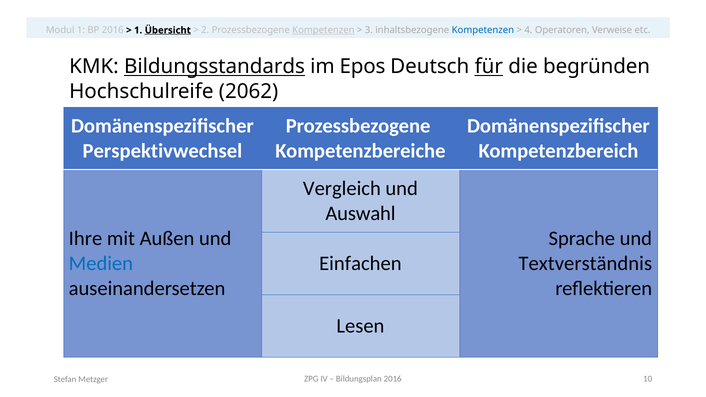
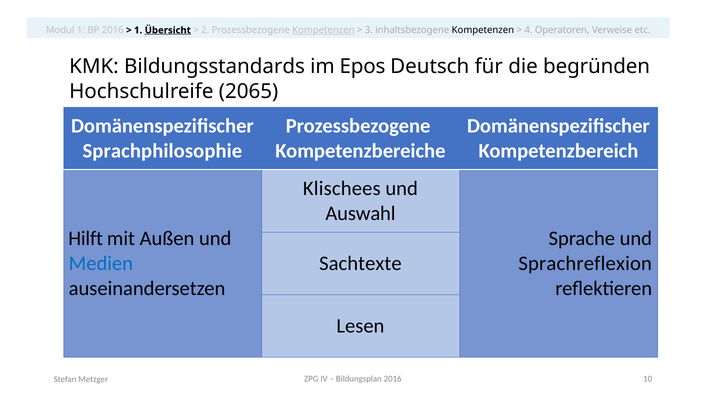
Kompetenzen at (483, 30) colour: blue -> black
Bildungsstandards underline: present -> none
für underline: present -> none
2062: 2062 -> 2065
Perspektivwechsel: Perspektivwechsel -> Sprachphilosophie
Vergleich: Vergleich -> Klischees
Ihre: Ihre -> Hilft
Einfachen: Einfachen -> Sachtexte
Textverständnis: Textverständnis -> Sprachreflexion
